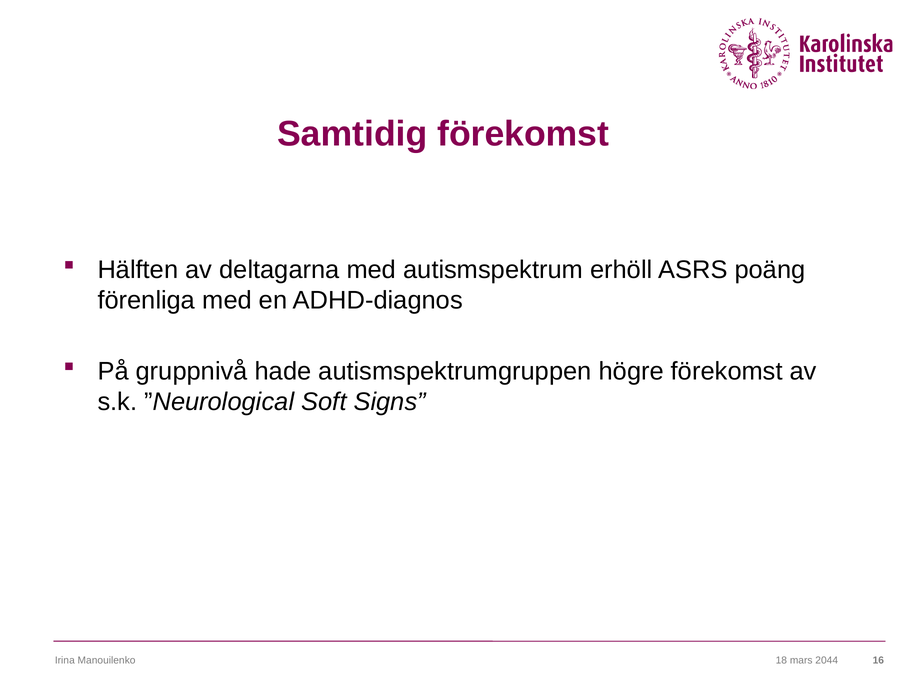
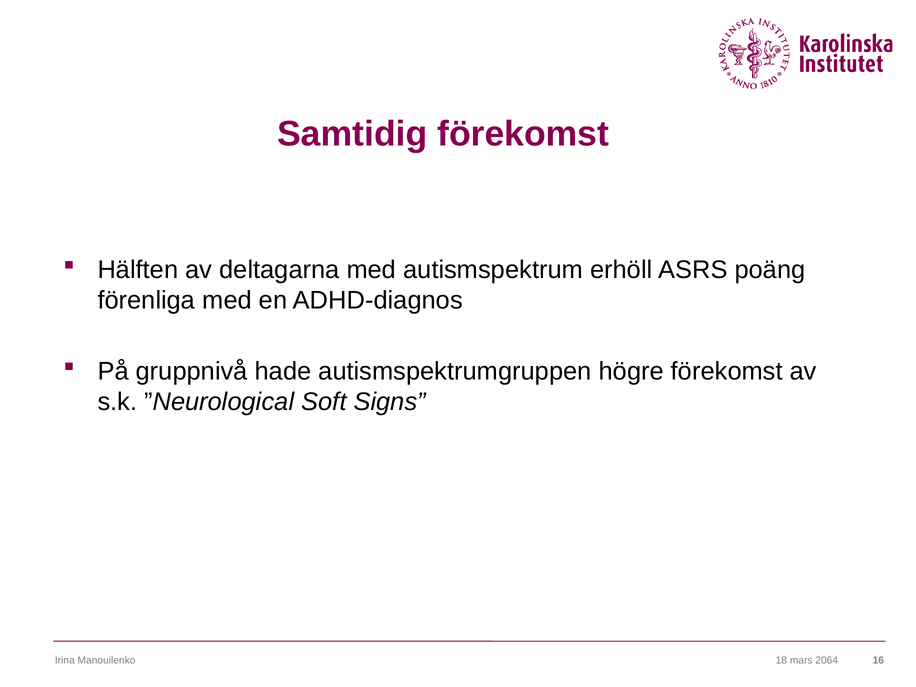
2044: 2044 -> 2064
